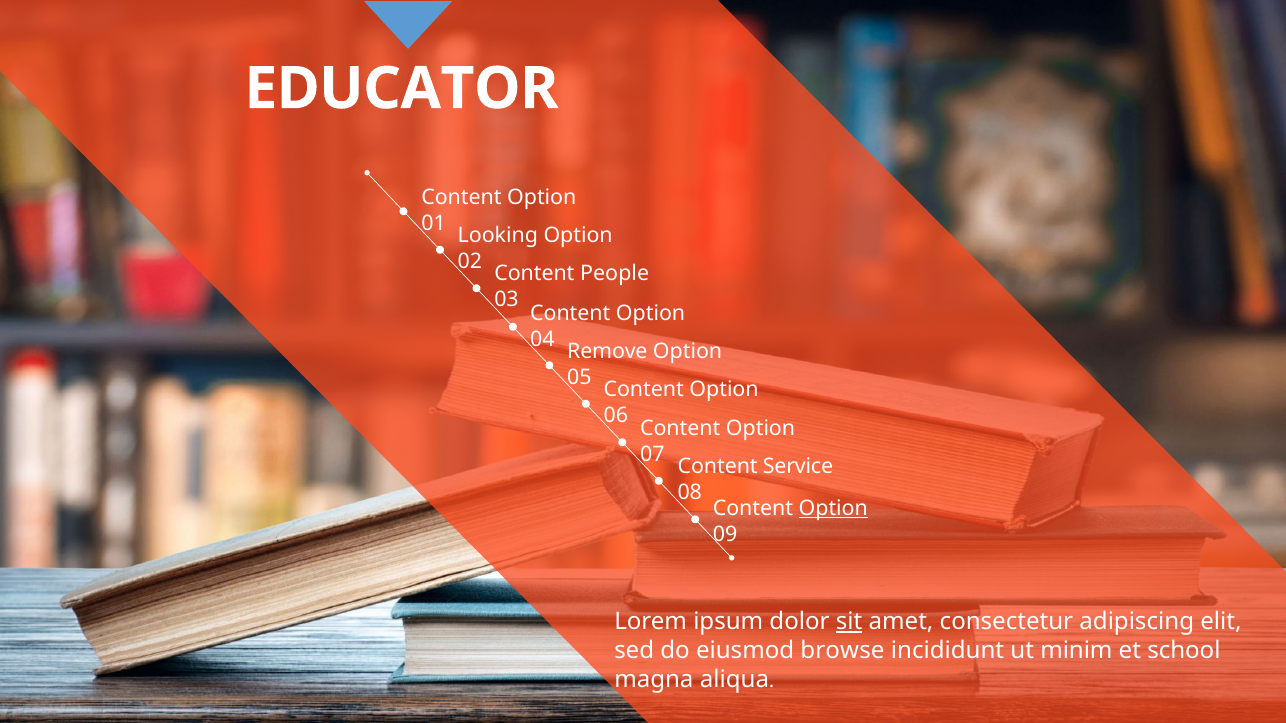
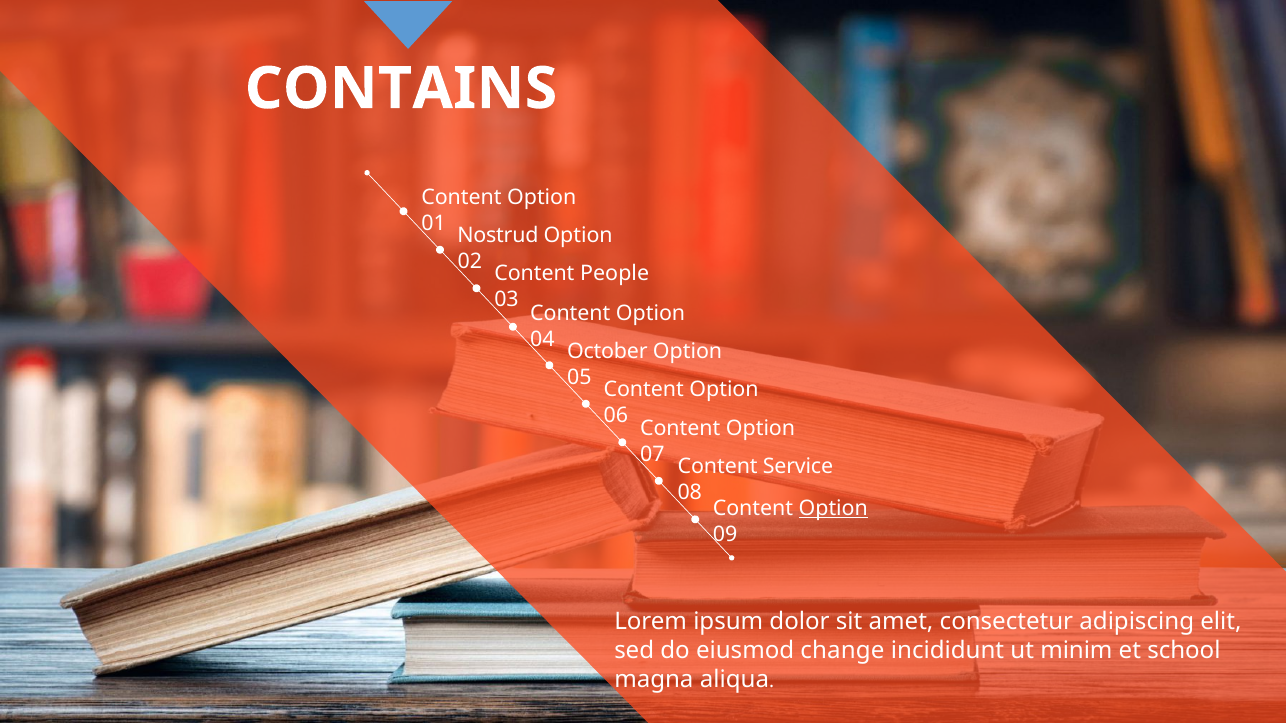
EDUCATOR: EDUCATOR -> CONTAINS
Looking: Looking -> Nostrud
Remove: Remove -> October
sit underline: present -> none
browse: browse -> change
